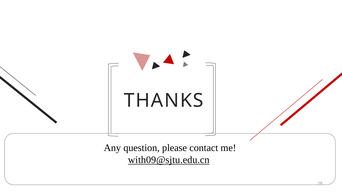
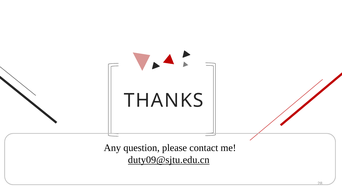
with09@sjtu.edu.cn: with09@sjtu.edu.cn -> duty09@sjtu.edu.cn
